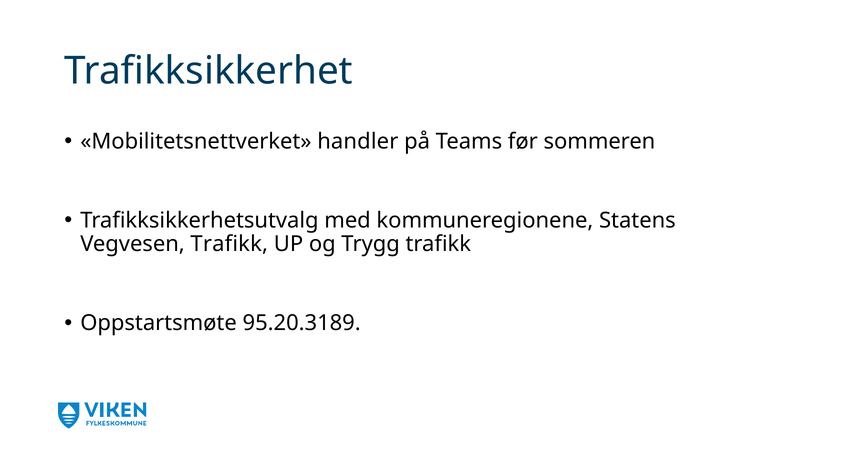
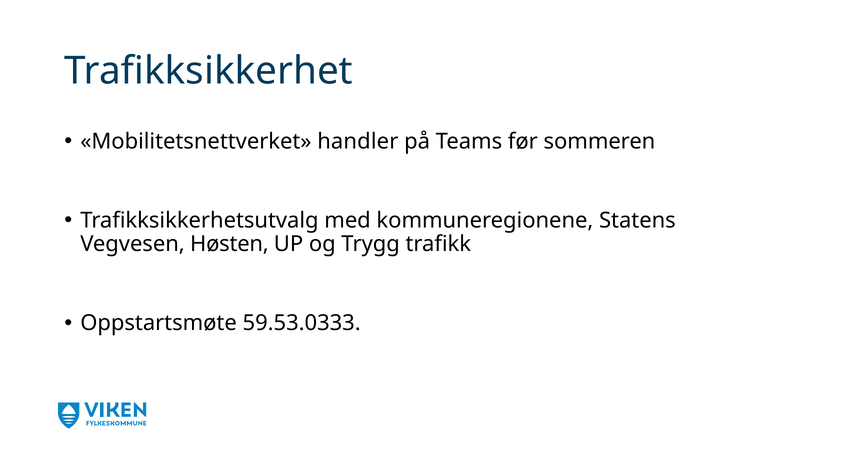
Vegvesen Trafikk: Trafikk -> Høsten
95.20.3189: 95.20.3189 -> 59.53.0333
